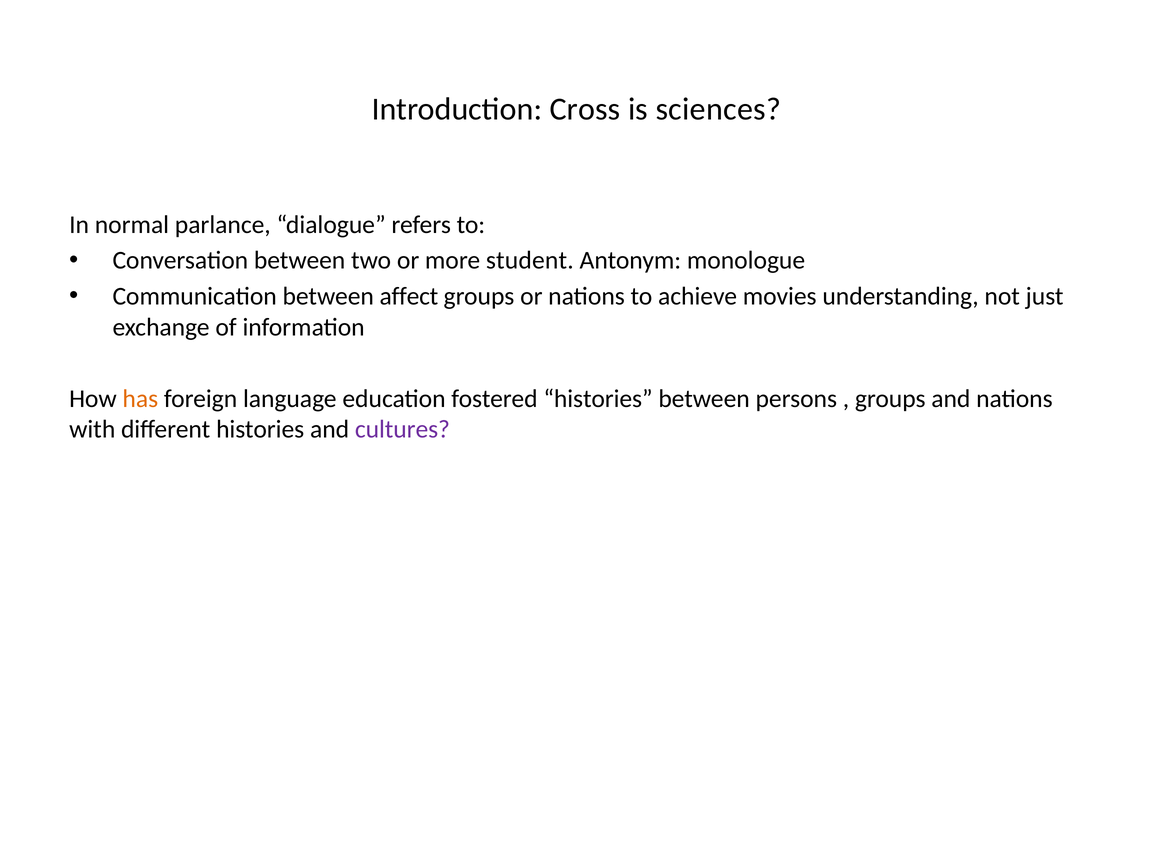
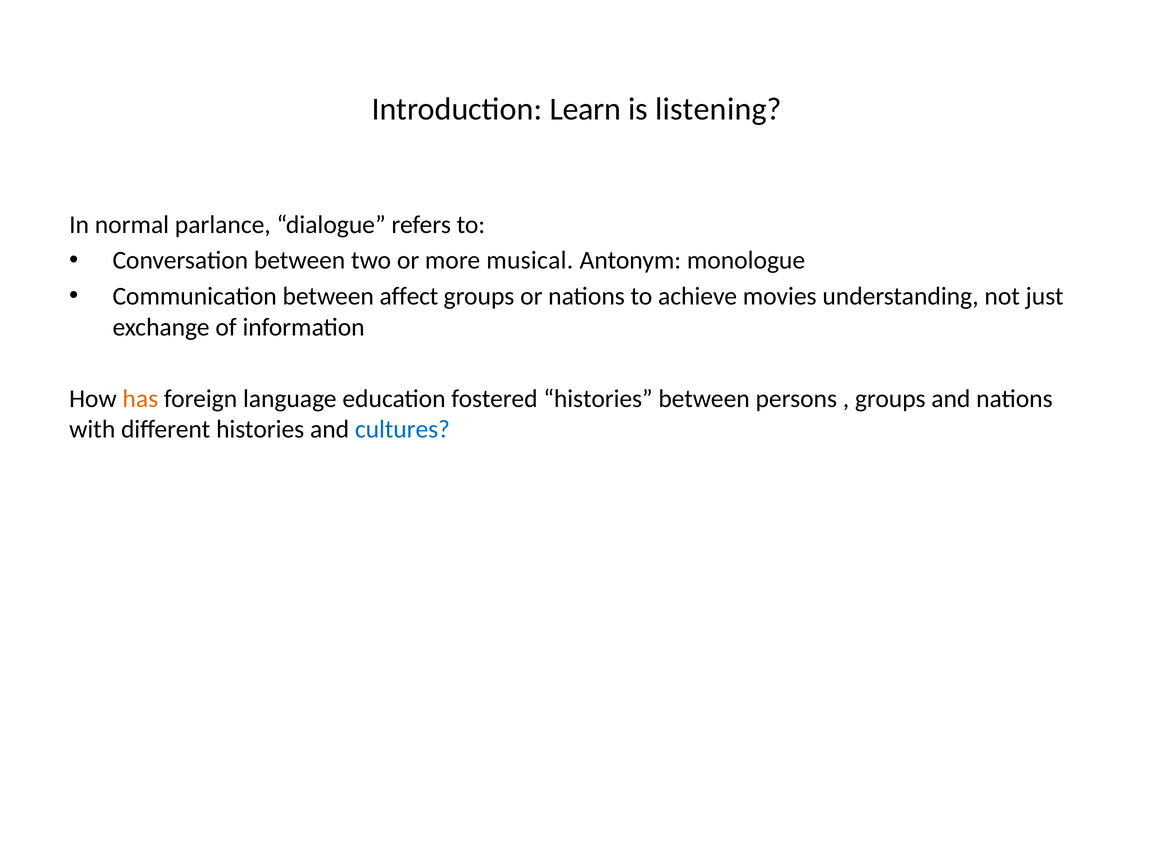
Cross: Cross -> Learn
sciences: sciences -> listening
student: student -> musical
cultures colour: purple -> blue
